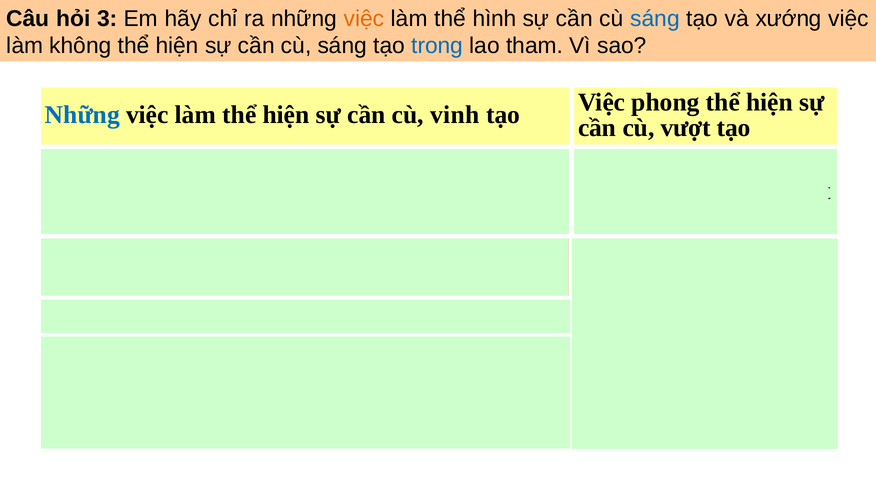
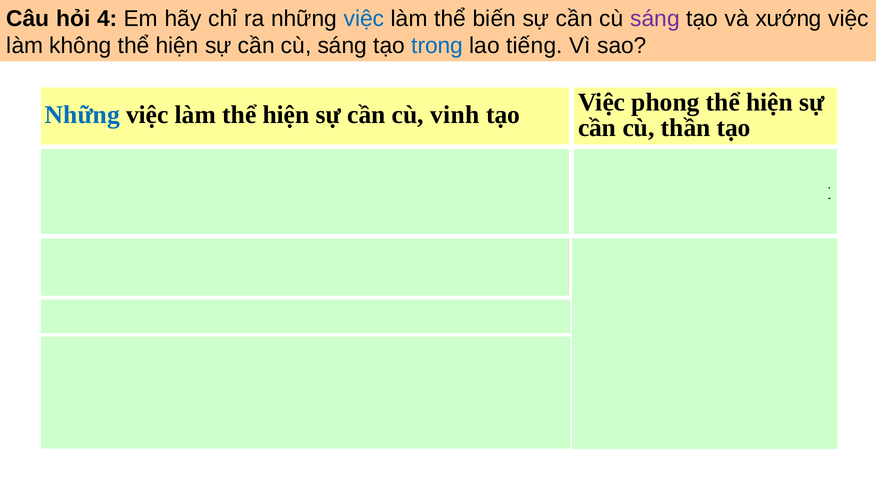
3: 3 -> 4
việc at (364, 19) colour: orange -> blue
hình: hình -> biến
sáng at (655, 19) colour: blue -> purple
lao tham: tham -> tiếng
cù vượt: vượt -> thần
